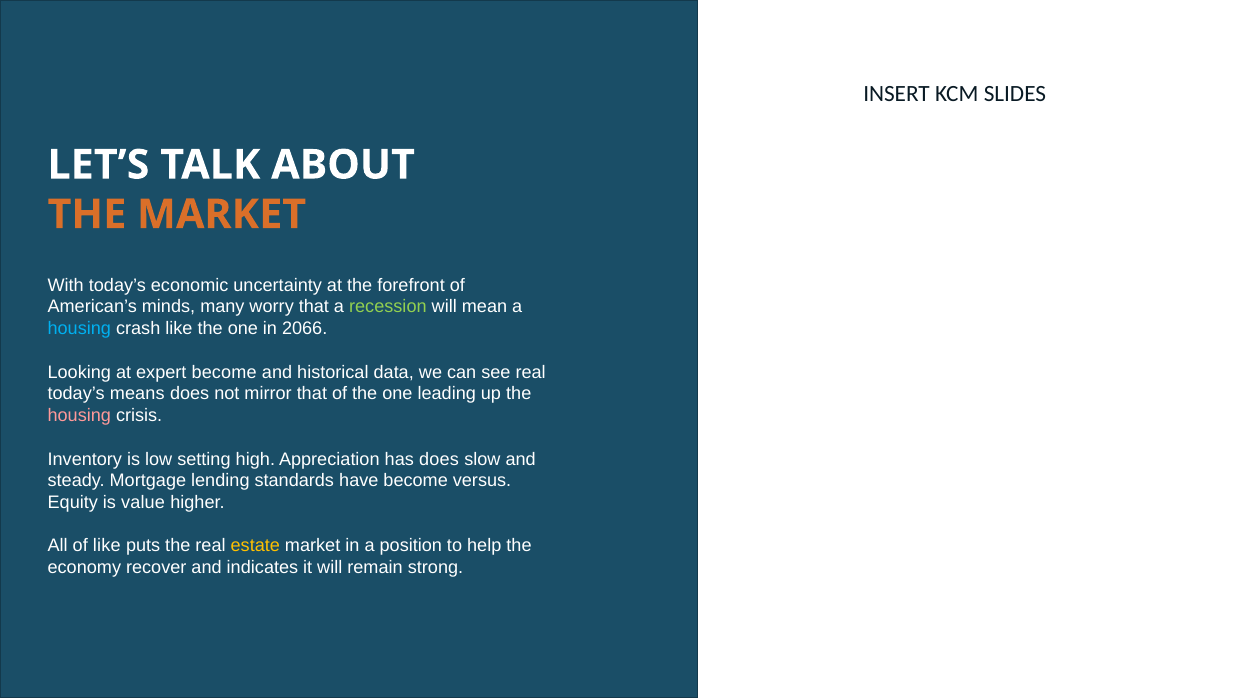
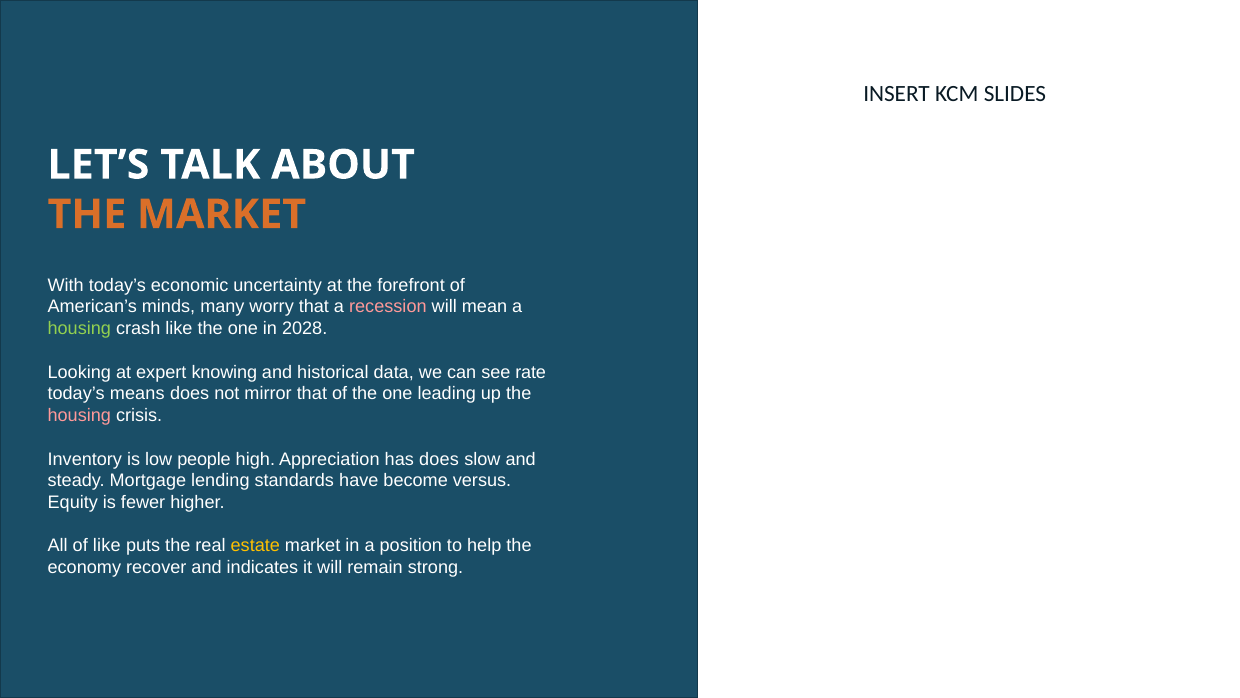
recession colour: light green -> pink
housing at (79, 328) colour: light blue -> light green
2066: 2066 -> 2028
expert become: become -> knowing
see real: real -> rate
setting: setting -> people
value: value -> fewer
